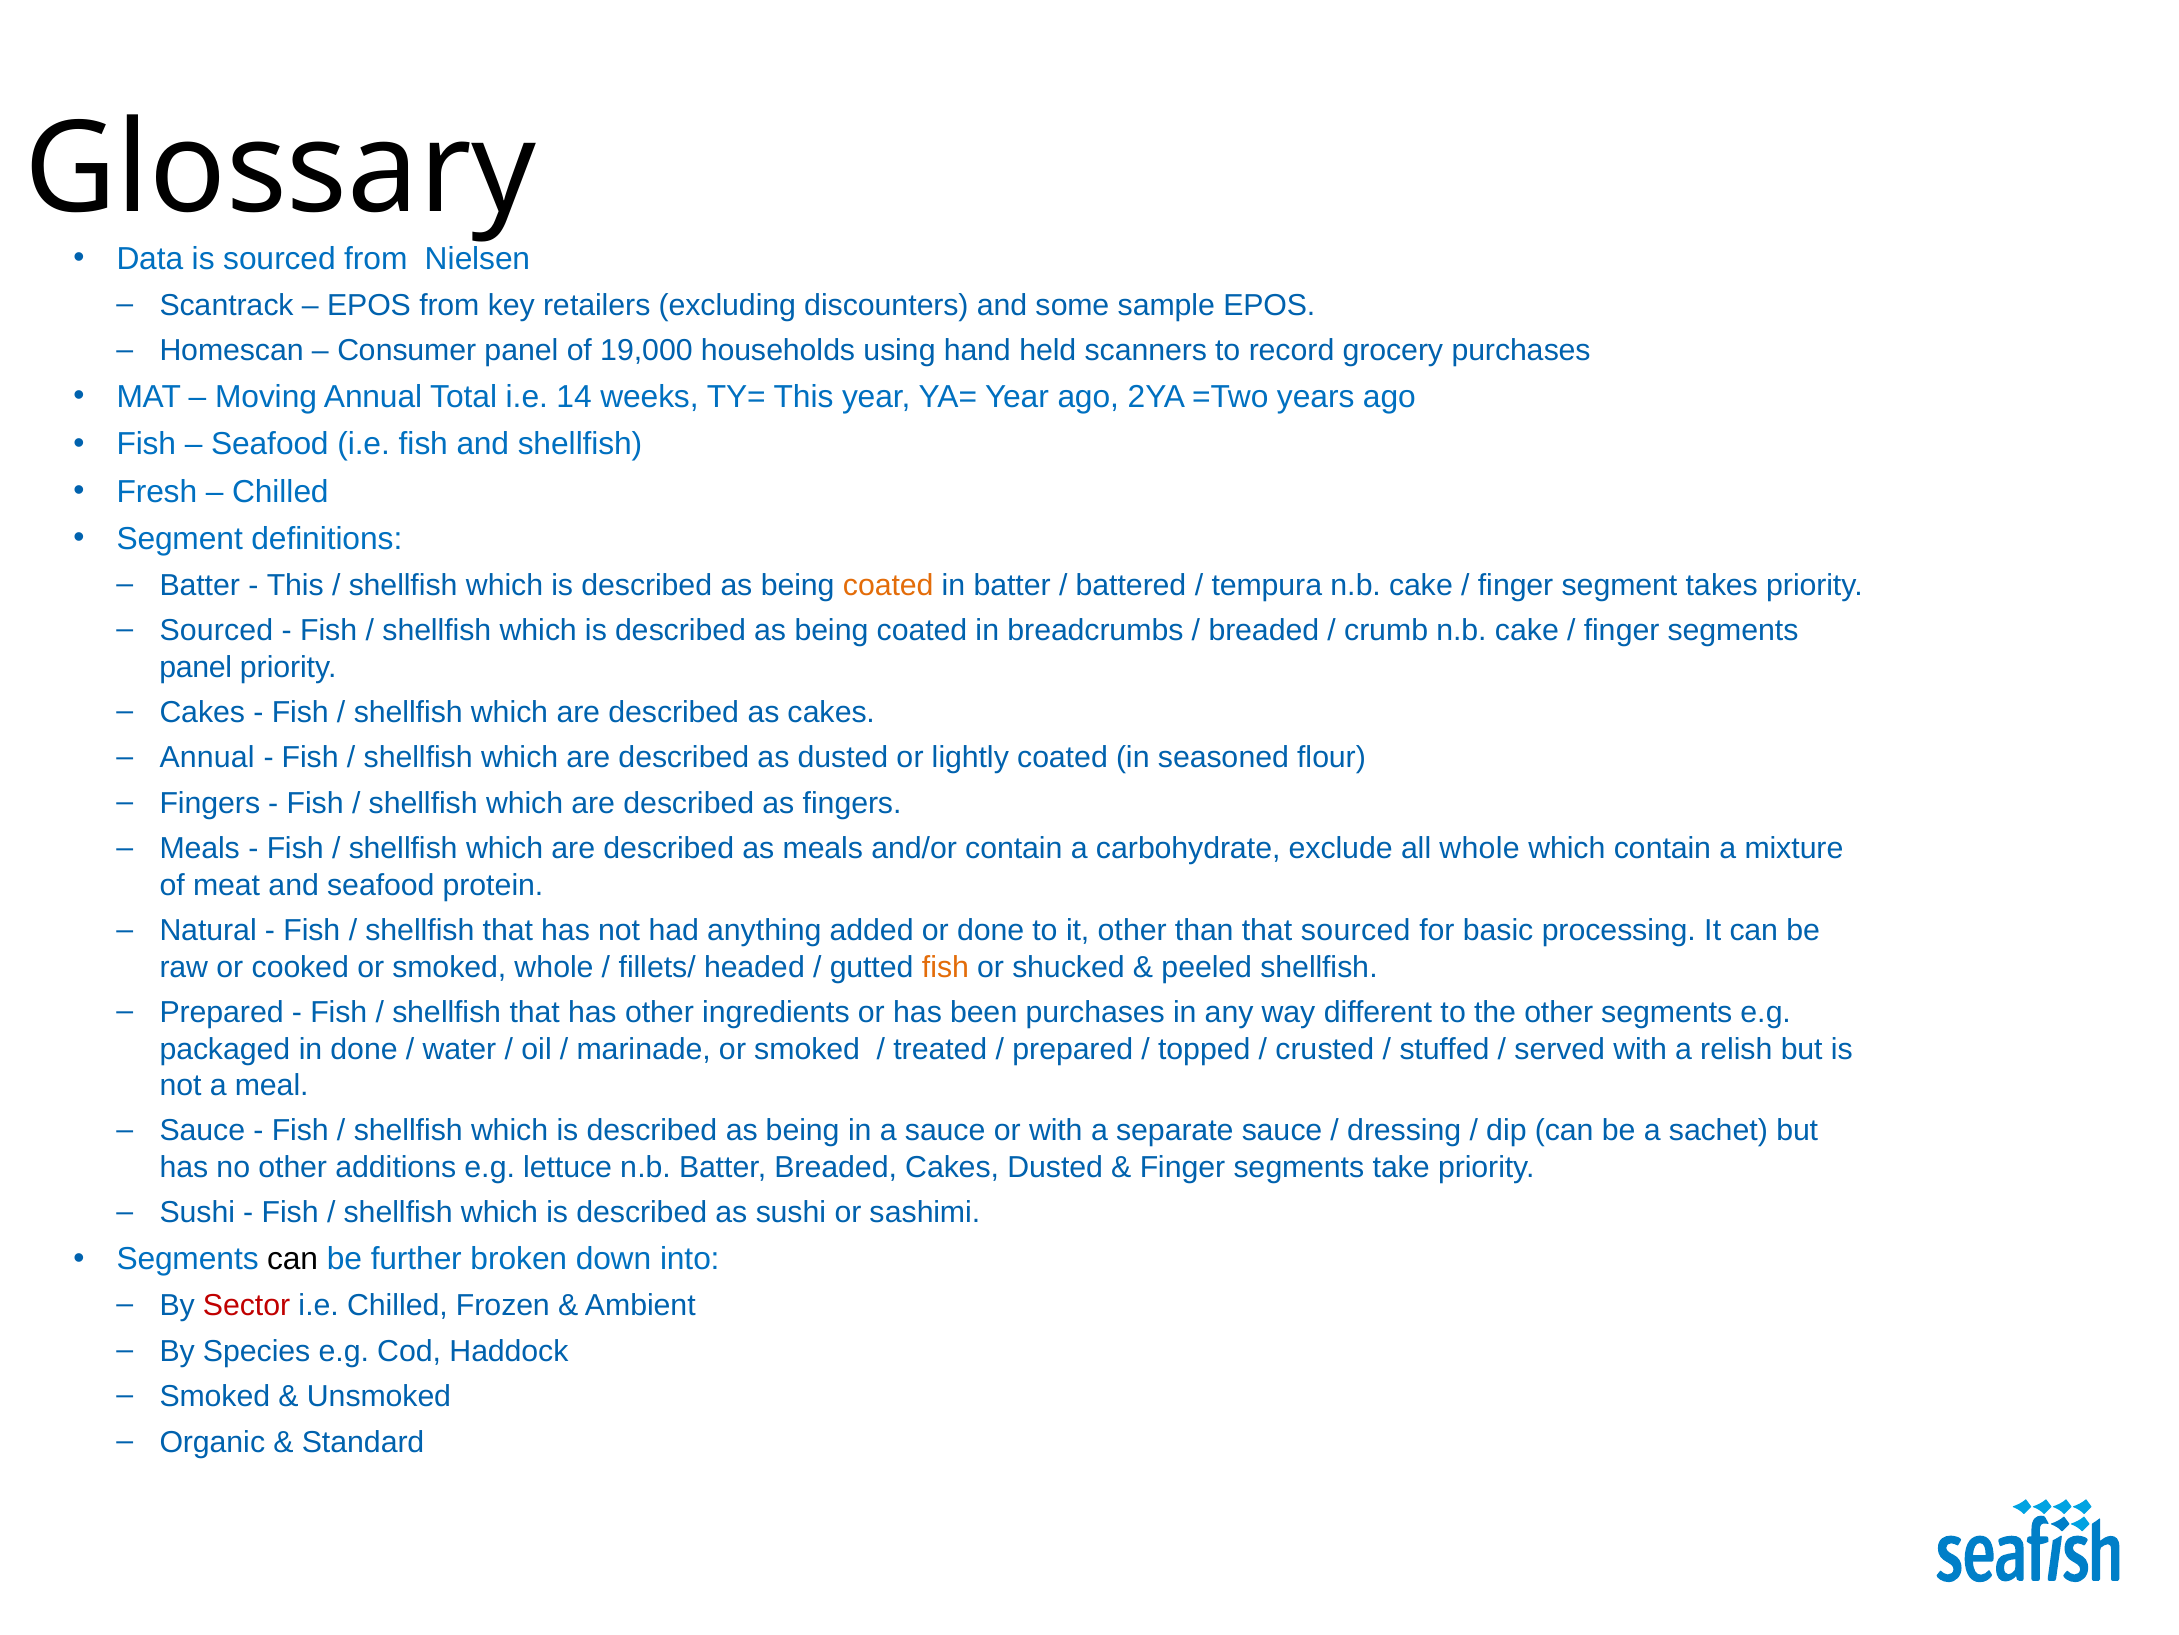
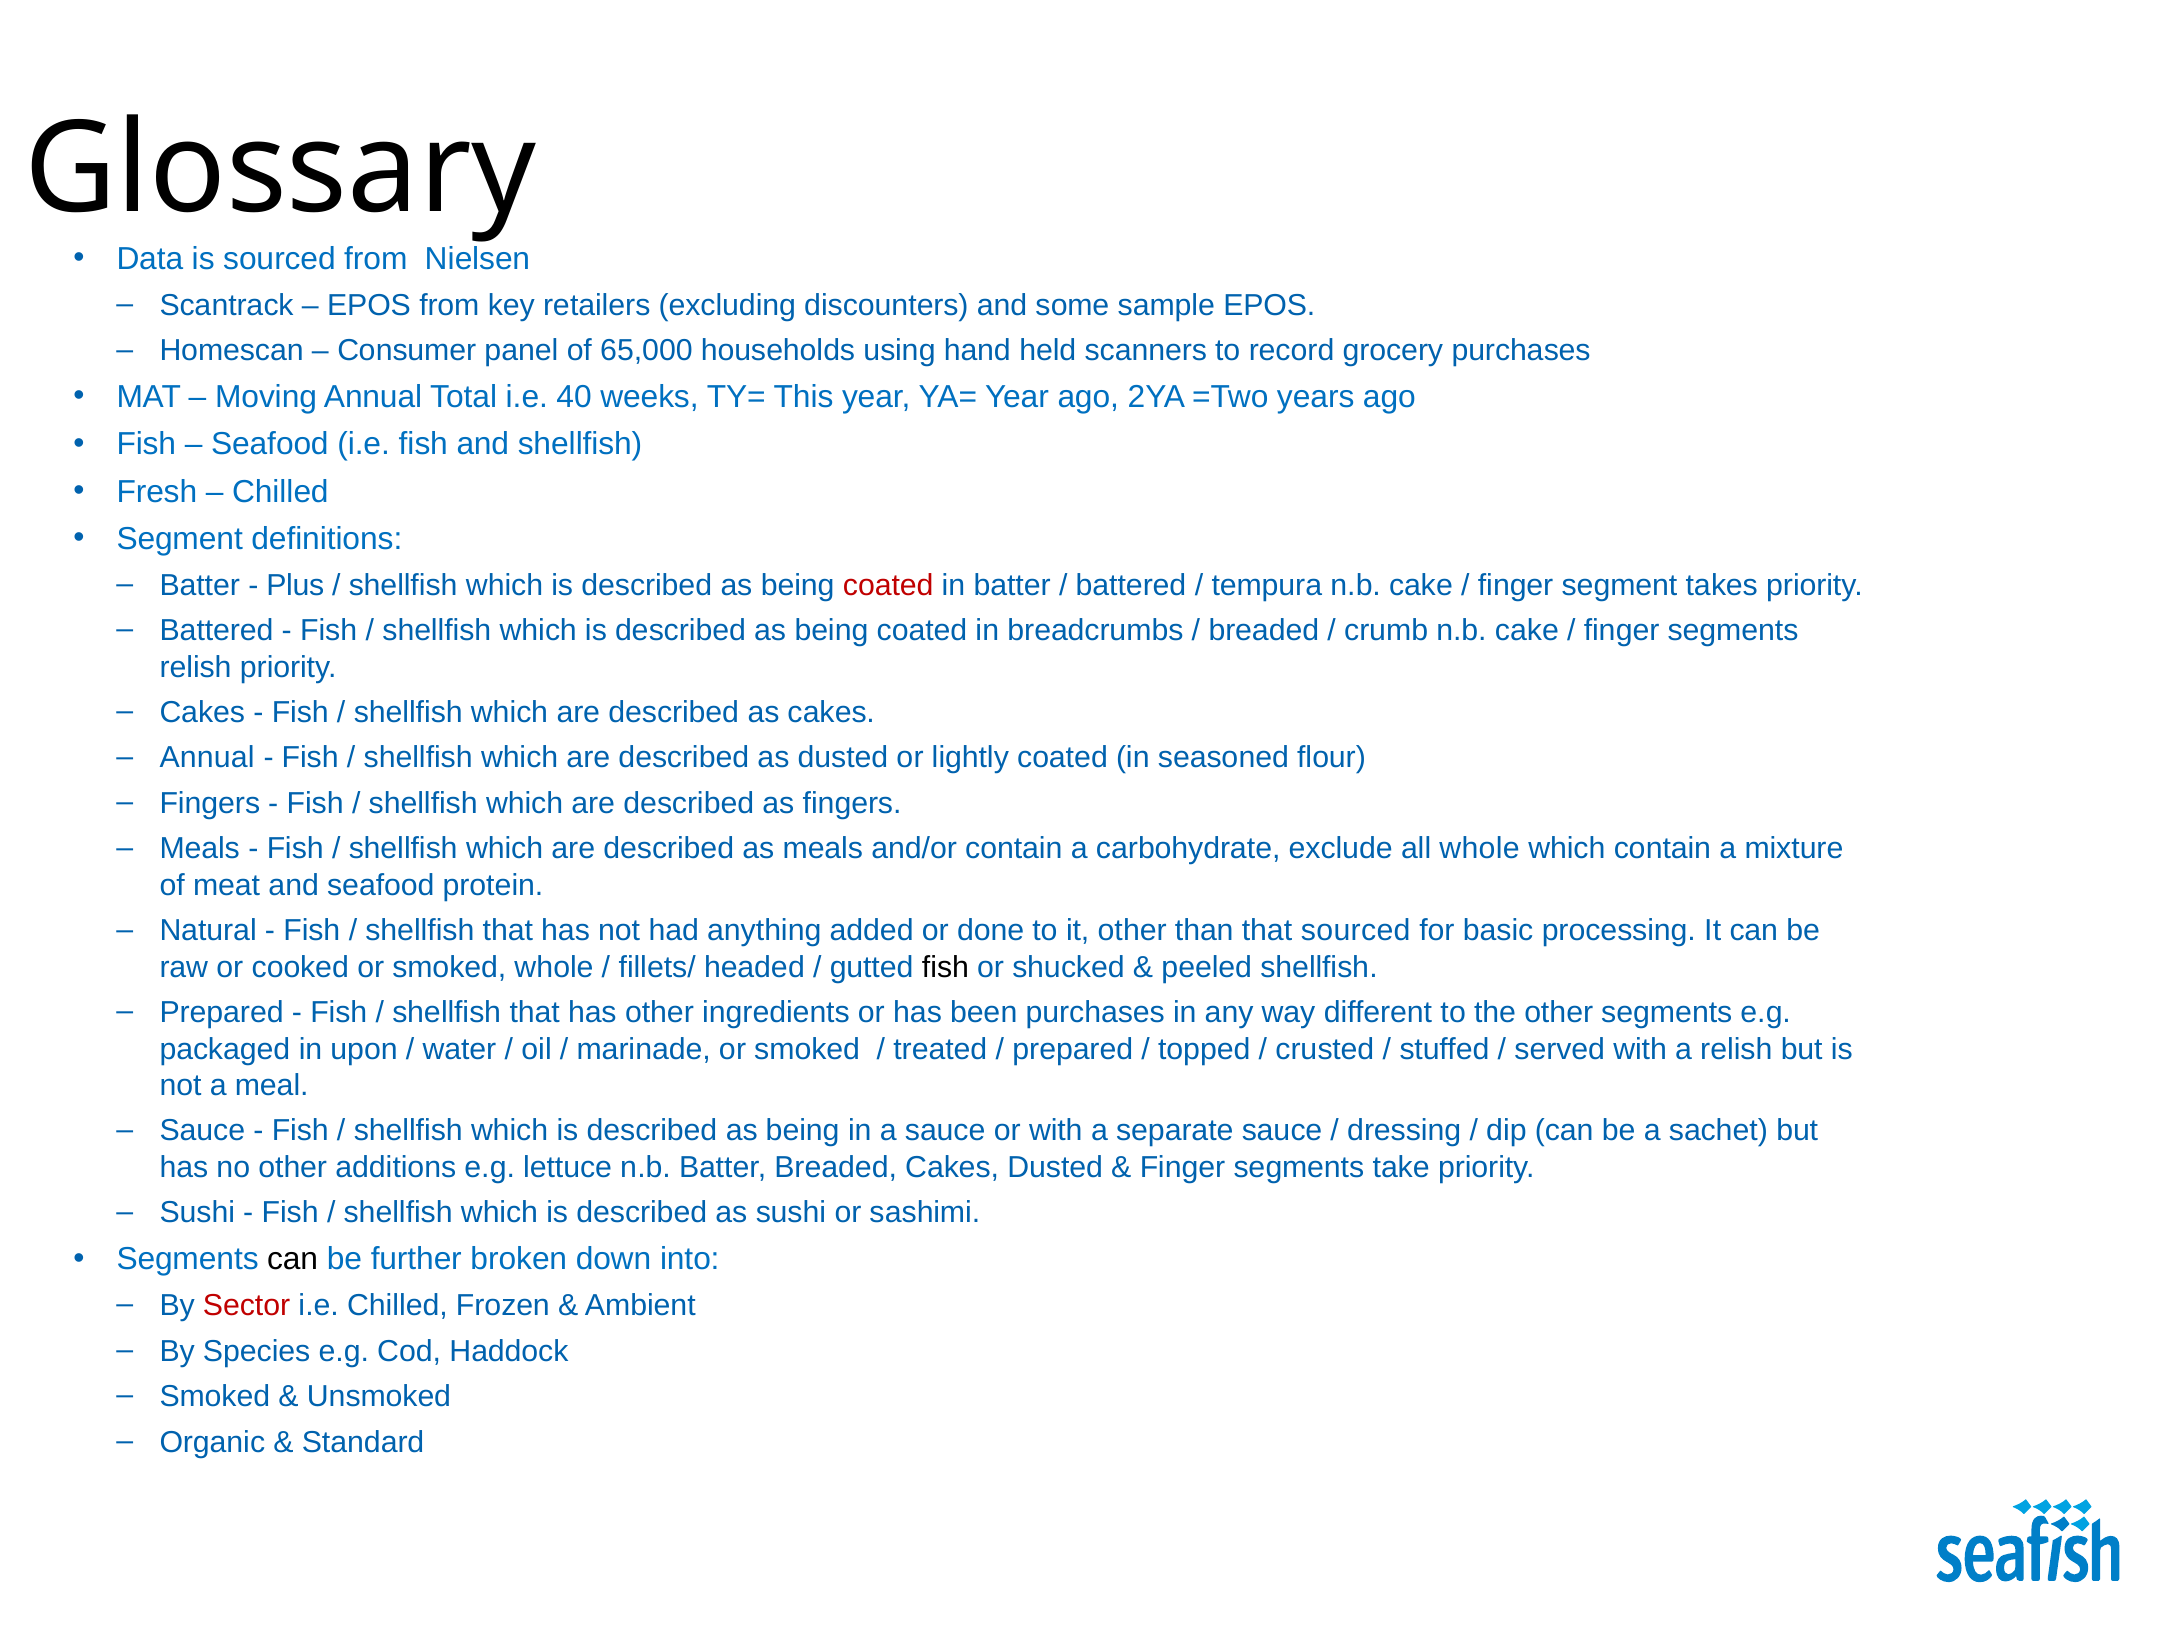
19,000: 19,000 -> 65,000
14: 14 -> 40
This at (295, 585): This -> Plus
coated at (888, 585) colour: orange -> red
Sourced at (216, 630): Sourced -> Battered
panel at (196, 667): panel -> relish
fish at (945, 967) colour: orange -> black
in done: done -> upon
